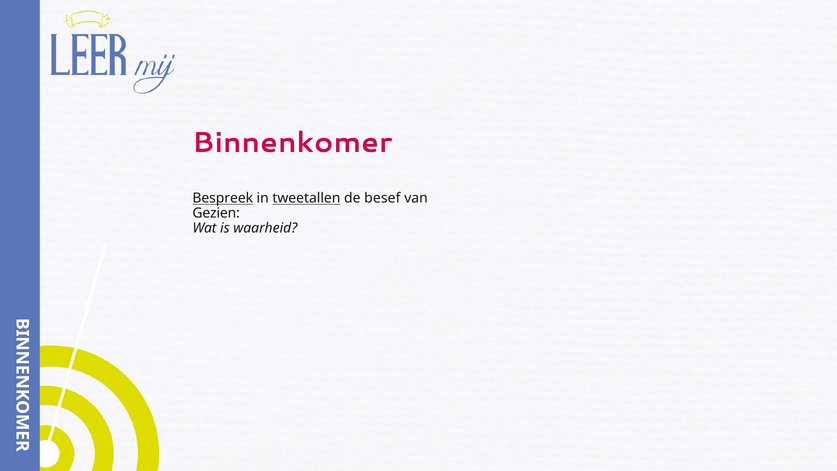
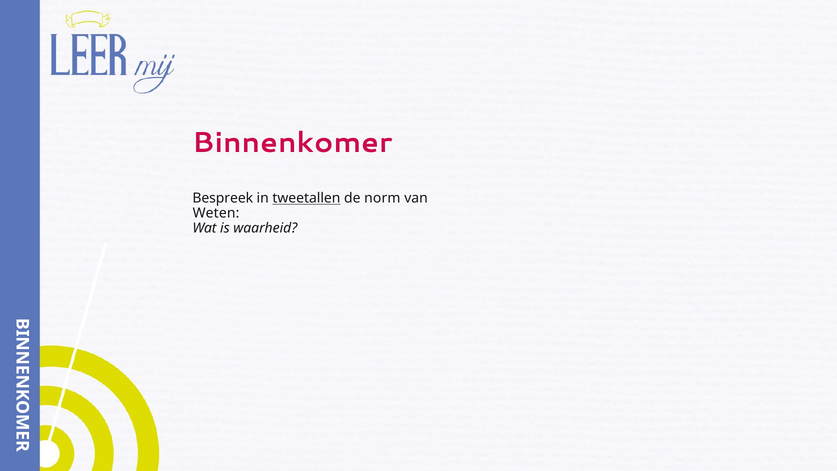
Bespreek underline: present -> none
besef: besef -> norm
Gezien: Gezien -> Weten
